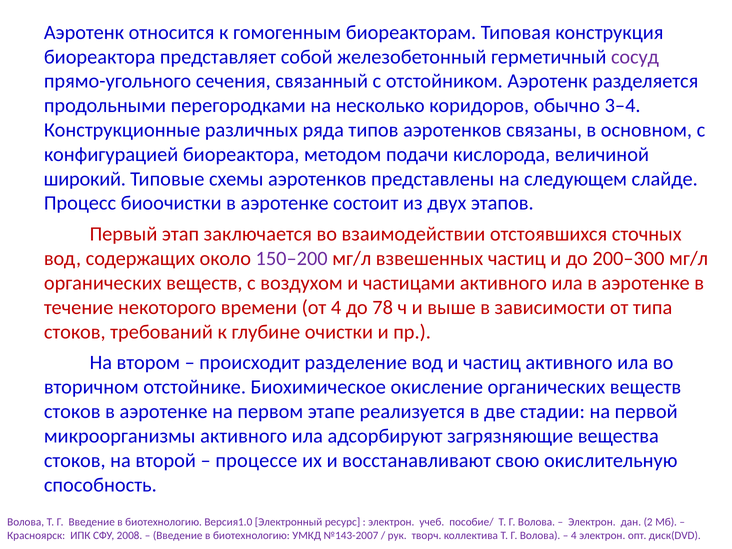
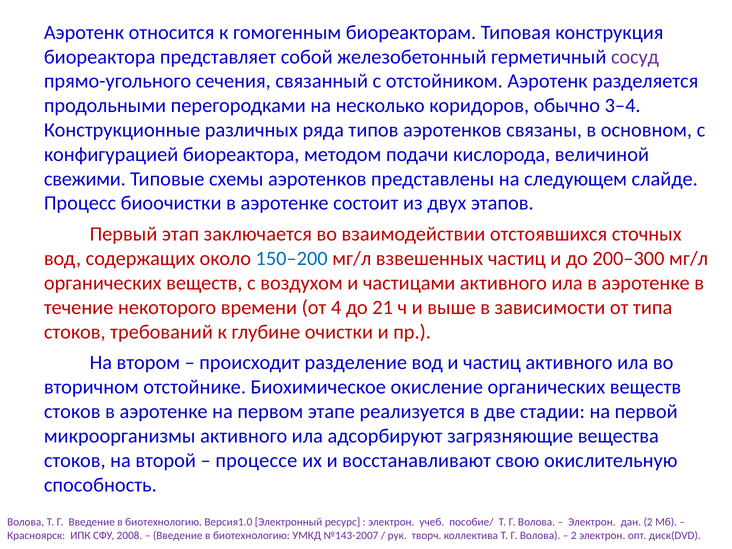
широкий: широкий -> свежими
150–200 colour: purple -> blue
78: 78 -> 21
4 at (574, 535): 4 -> 2
